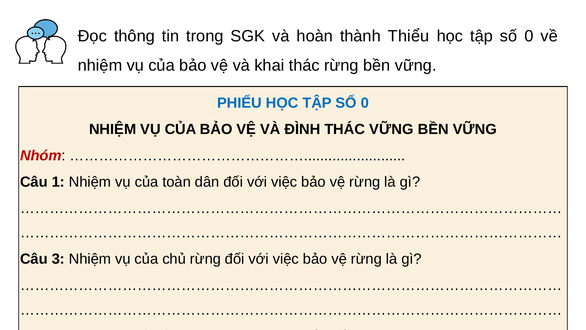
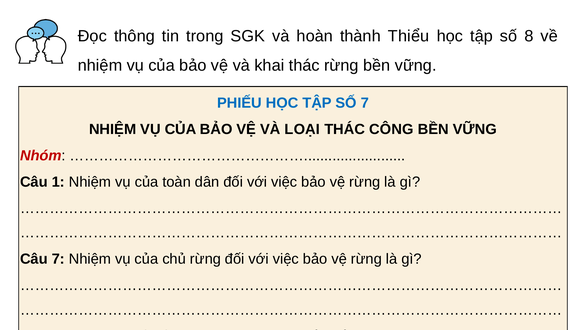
0 at (529, 36): 0 -> 8
0 at (365, 103): 0 -> 7
ĐÌNH: ĐÌNH -> LOẠI
THÁC VỮNG: VỮNG -> CÔNG
3 at (58, 259): 3 -> 7
